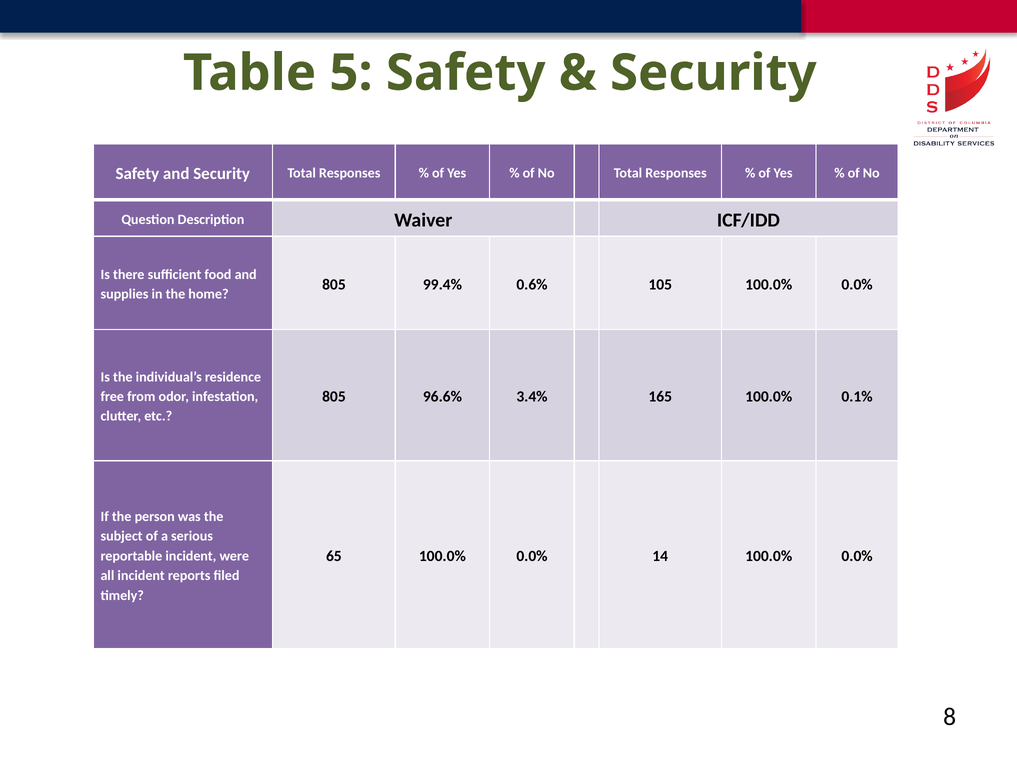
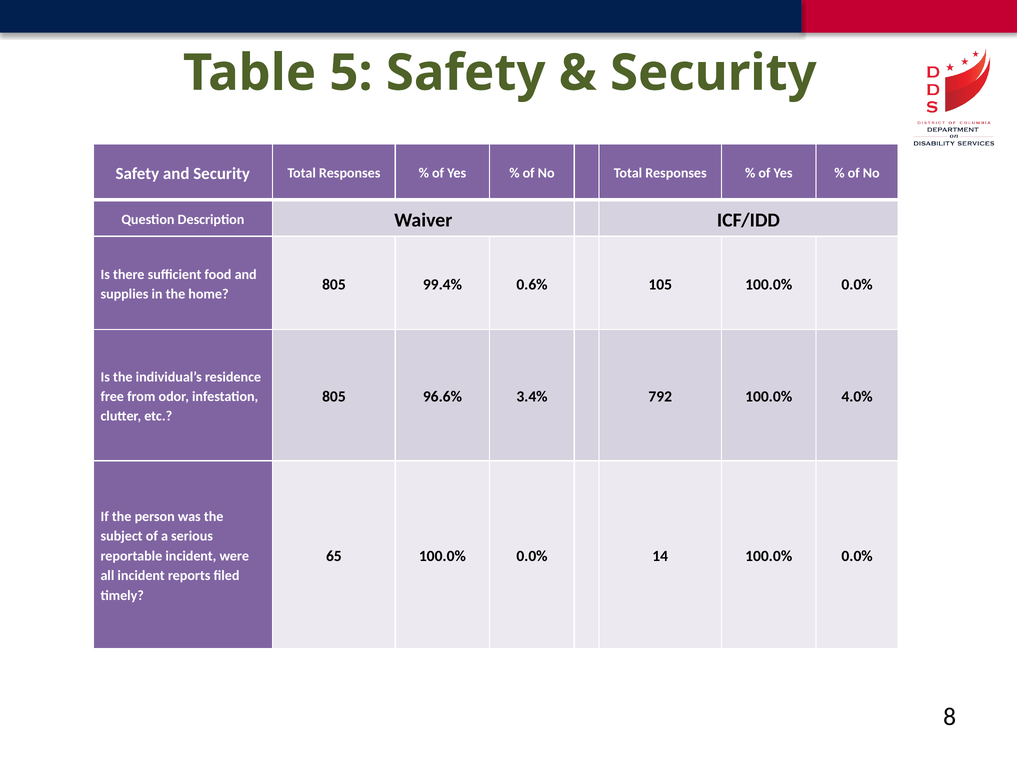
165: 165 -> 792
0.1%: 0.1% -> 4.0%
